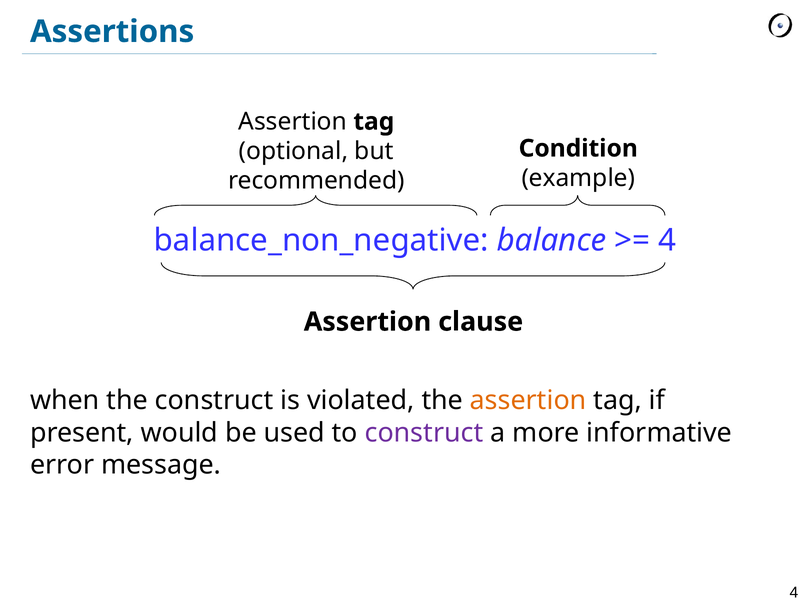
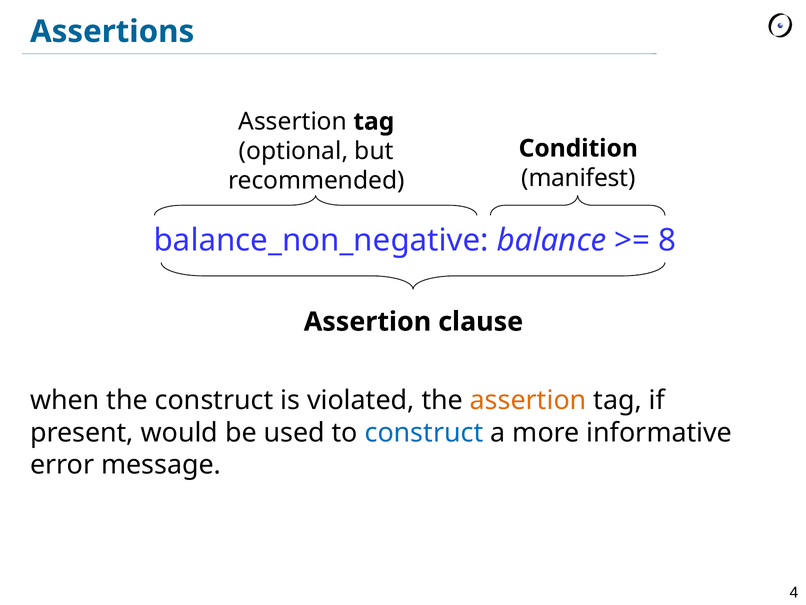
example: example -> manifest
4 at (667, 240): 4 -> 8
construct at (424, 432) colour: purple -> blue
